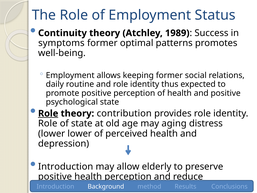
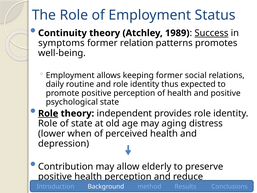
Success underline: none -> present
optimal: optimal -> relation
contribution: contribution -> independent
lower lower: lower -> when
Introduction at (66, 166): Introduction -> Contribution
